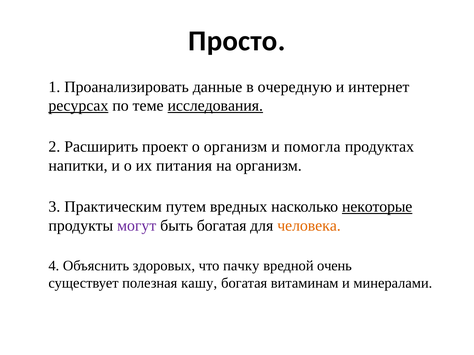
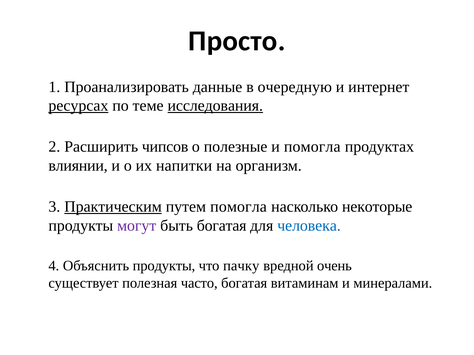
проект: проект -> чипсов
о организм: организм -> полезные
напитки: напитки -> влиянии
питания: питания -> напитки
Практическим underline: none -> present
путем вредных: вредных -> помогла
некоторые underline: present -> none
человека colour: orange -> blue
Объяснить здоровых: здоровых -> продукты
кашу: кашу -> часто
